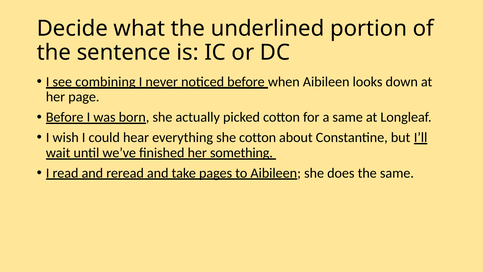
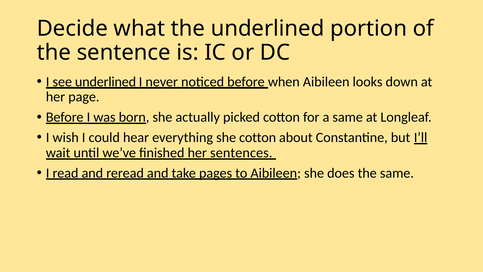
see combining: combining -> underlined
something: something -> sentences
